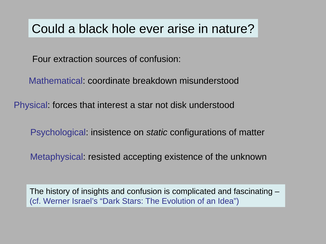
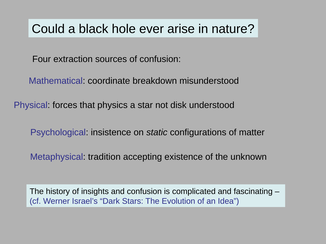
interest: interest -> physics
resisted: resisted -> tradition
